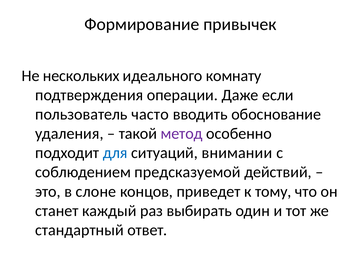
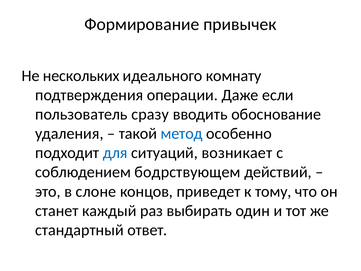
часто: часто -> сразу
метод colour: purple -> blue
внимании: внимании -> возникает
предсказуемой: предсказуемой -> бодрствующем
